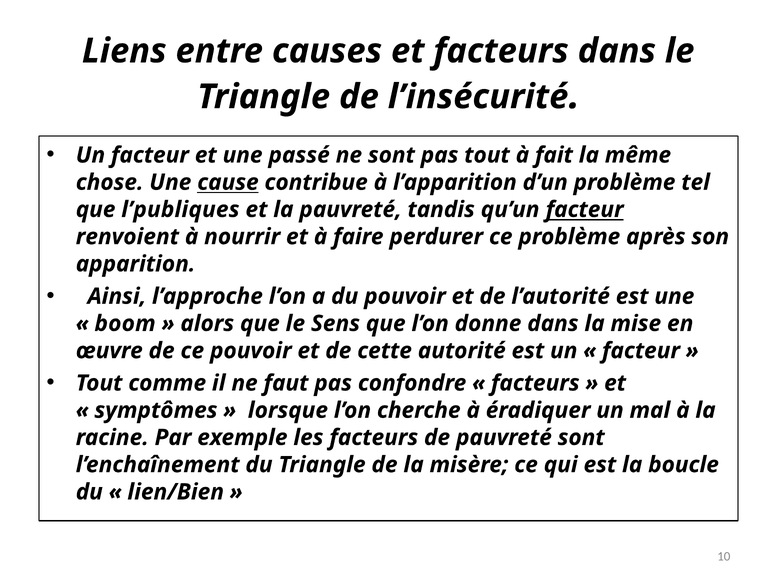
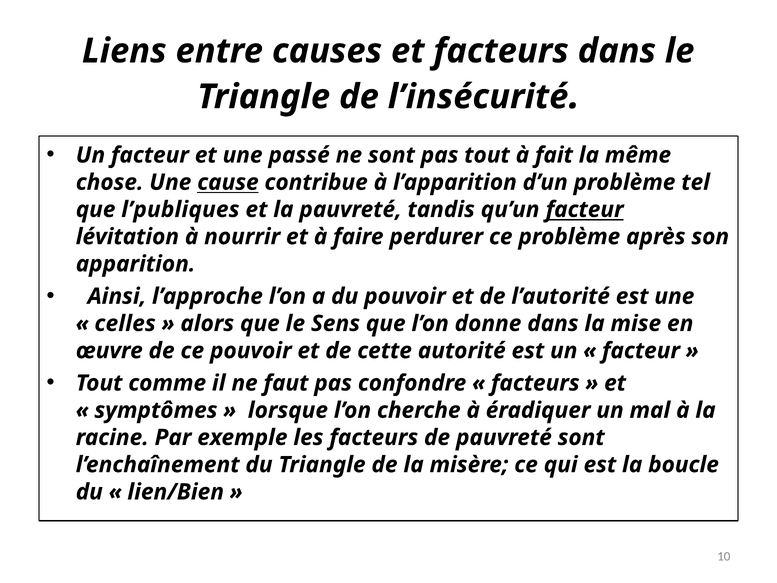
renvoient: renvoient -> lévitation
boom: boom -> celles
